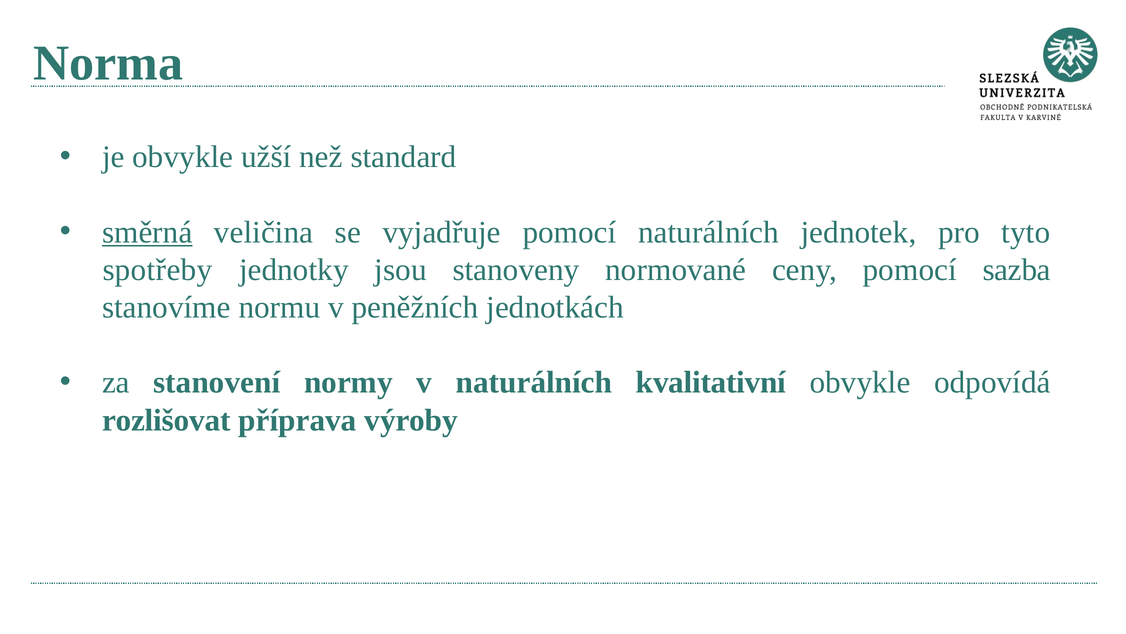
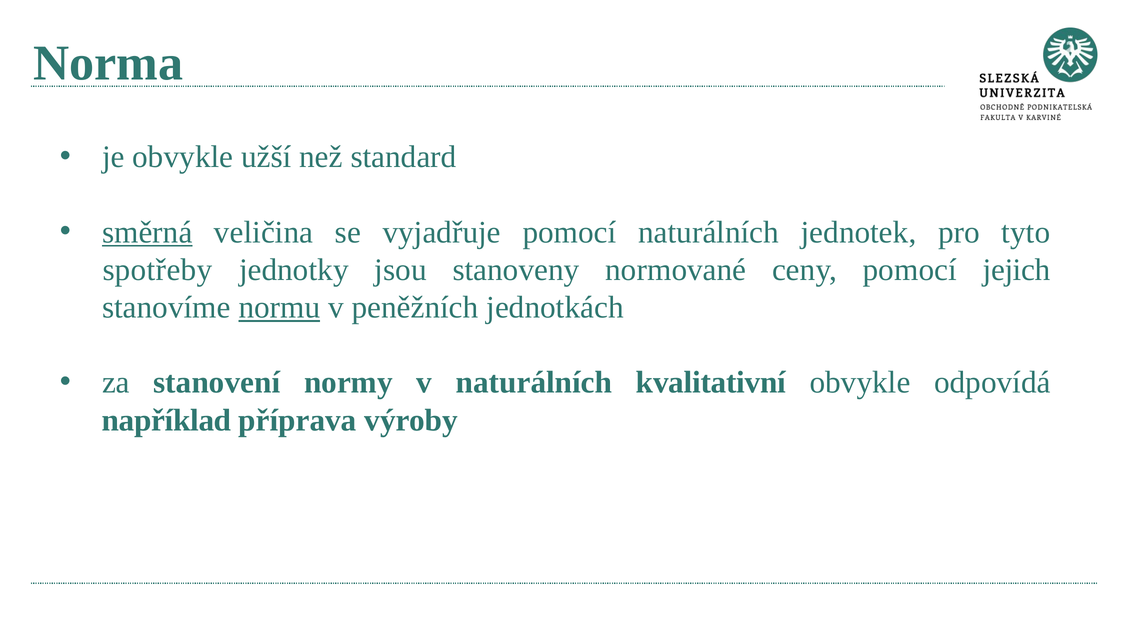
sazba: sazba -> jejich
normu underline: none -> present
rozlišovat: rozlišovat -> například
